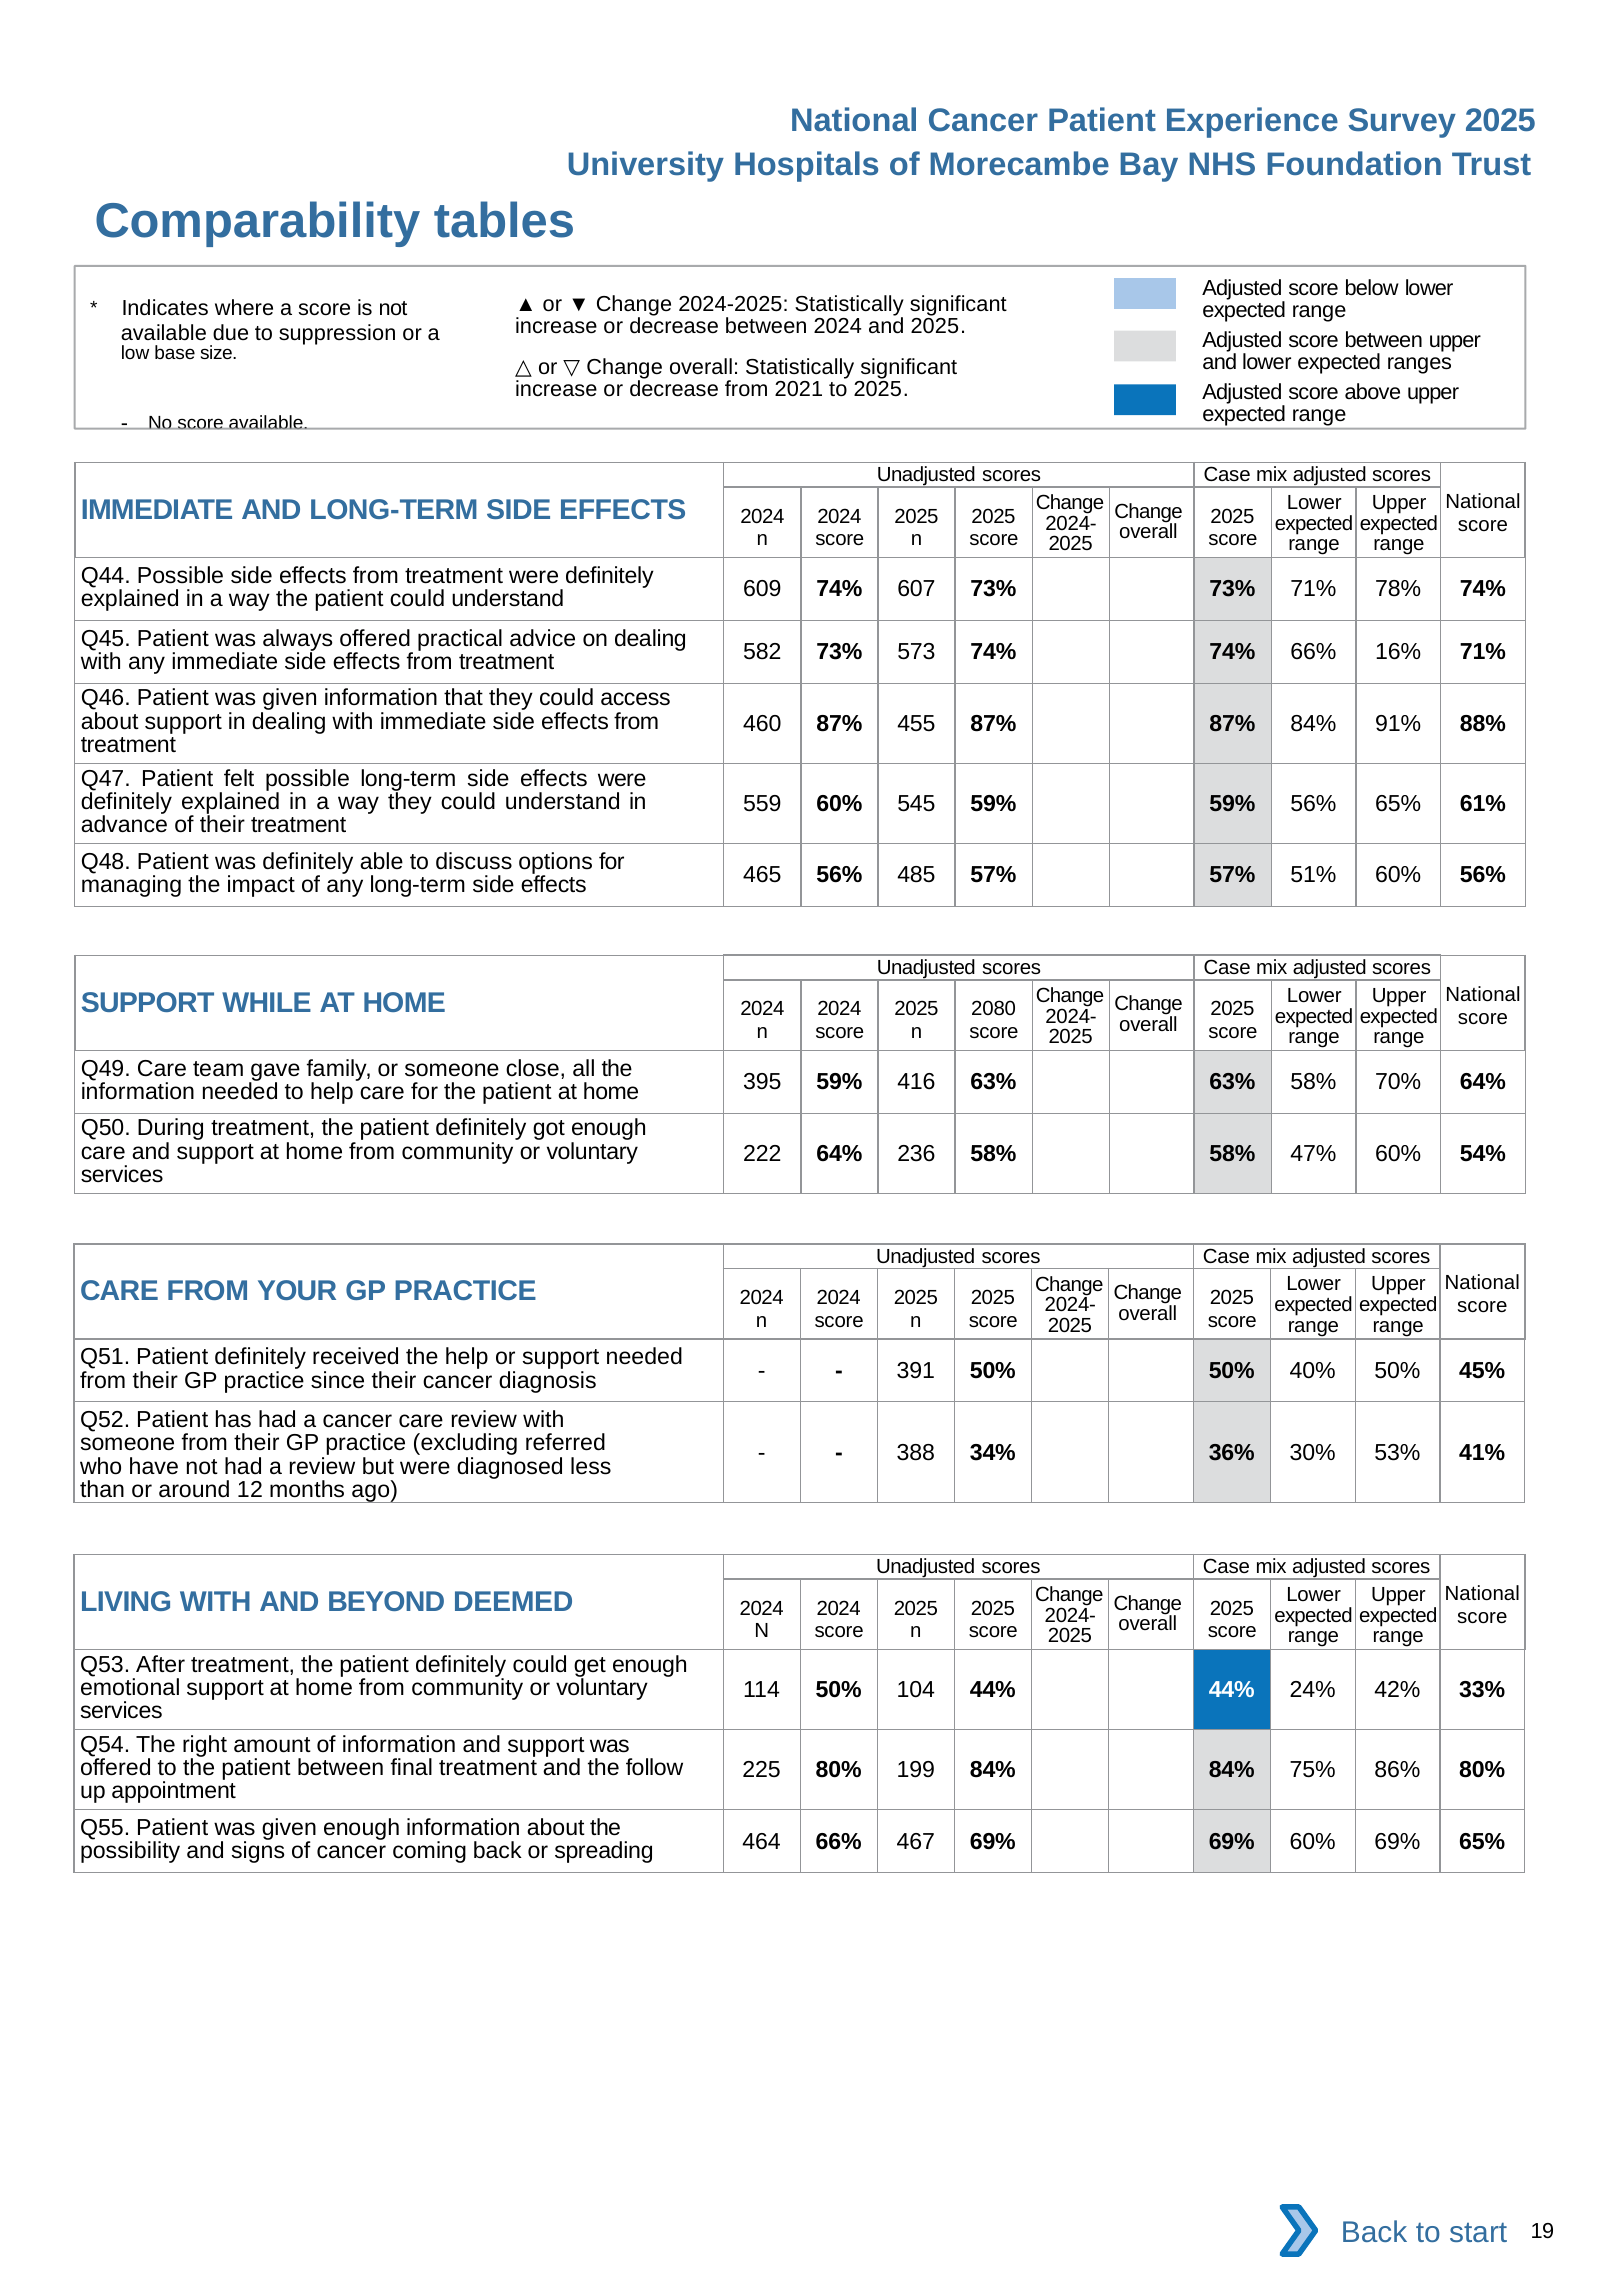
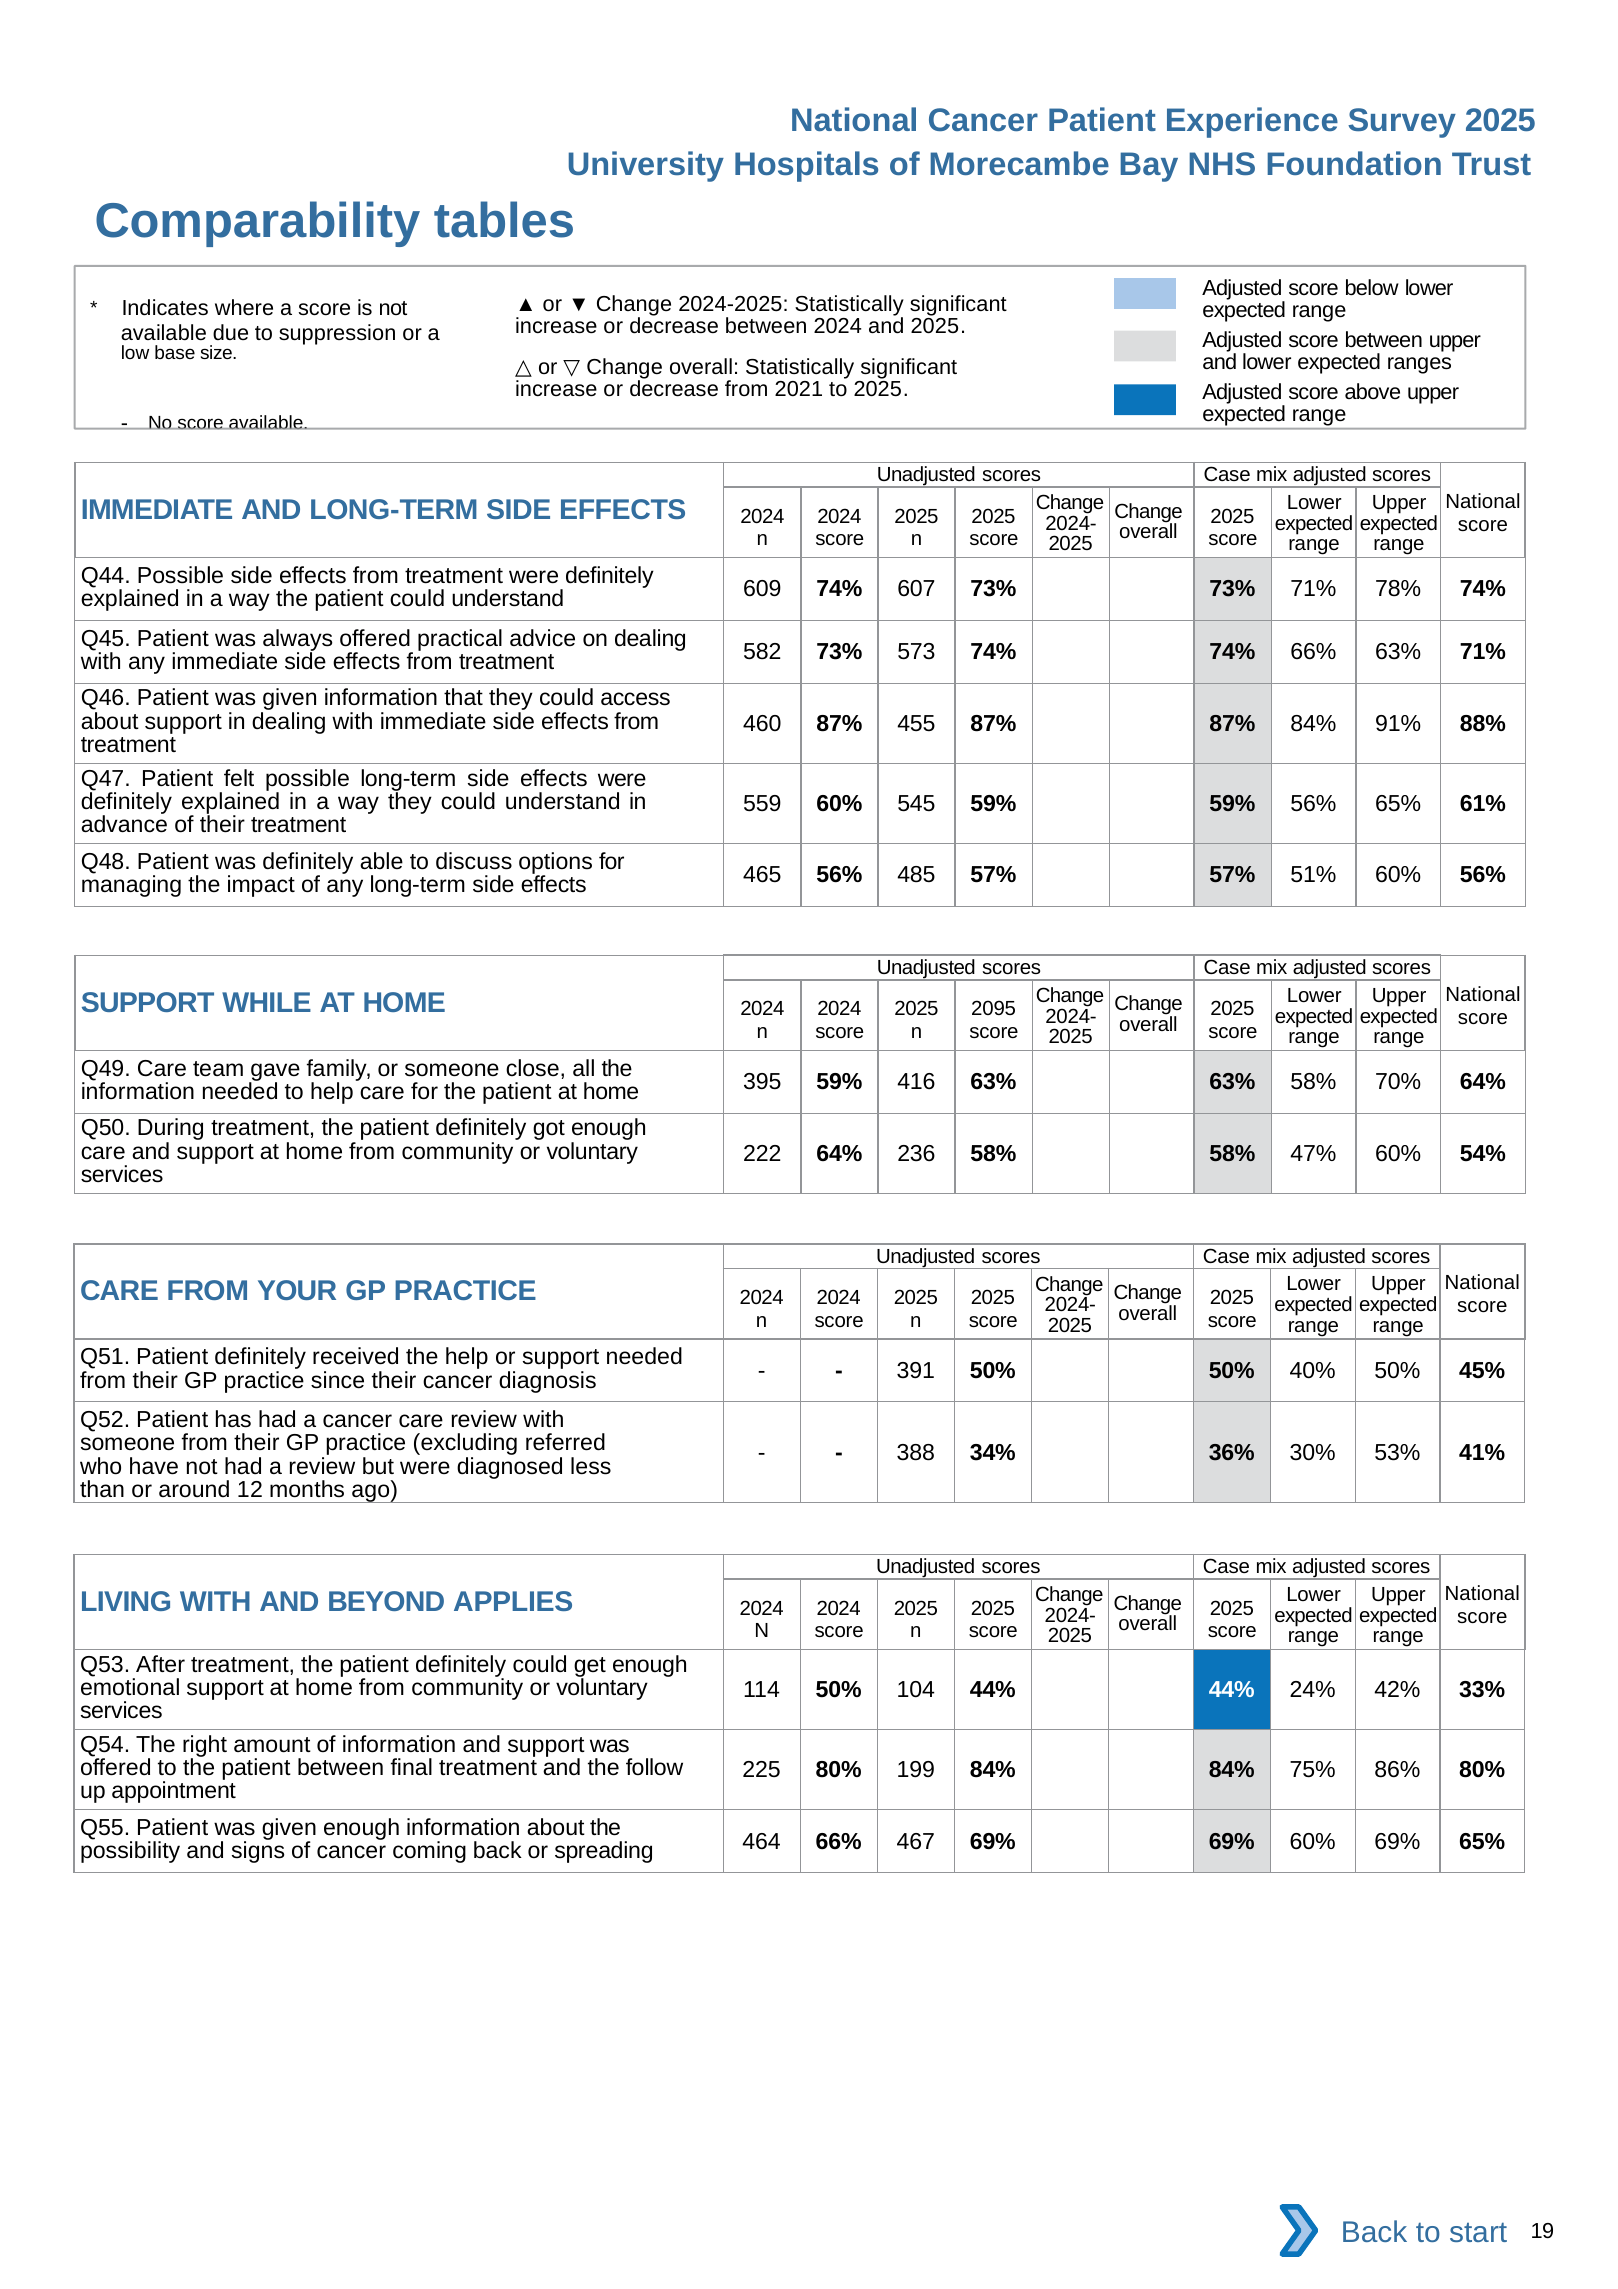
66% 16%: 16% -> 63%
2080: 2080 -> 2095
DEEMED: DEEMED -> APPLIES
